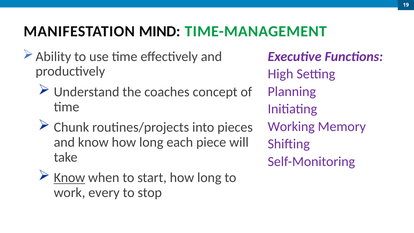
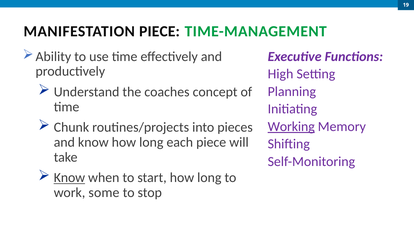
MANIFESTATION MIND: MIND -> PIECE
Working underline: none -> present
every: every -> some
